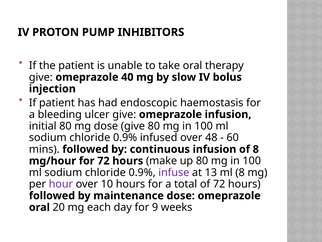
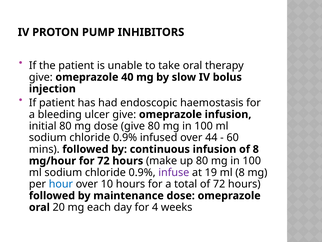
48: 48 -> 44
13: 13 -> 19
hour colour: purple -> blue
9: 9 -> 4
